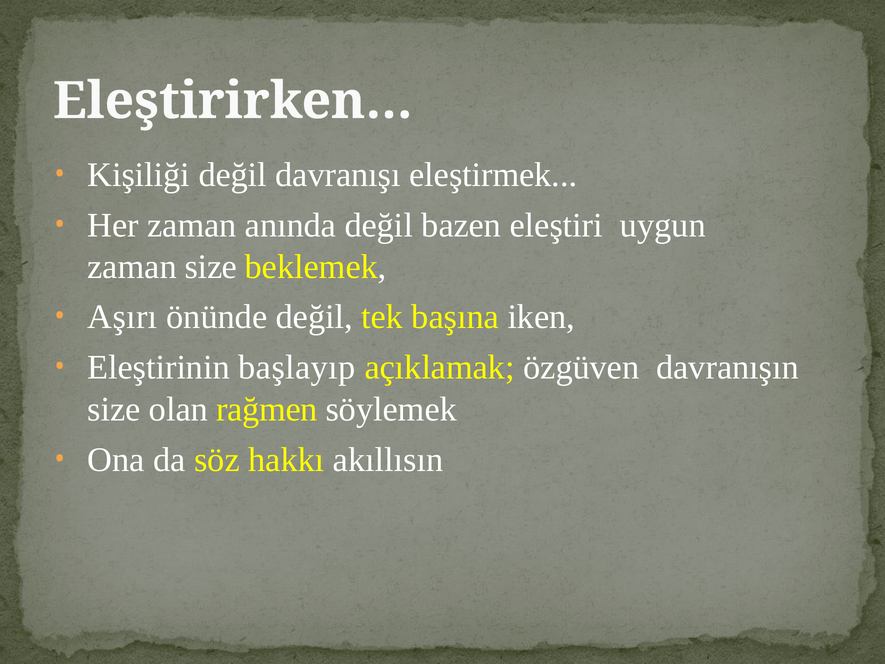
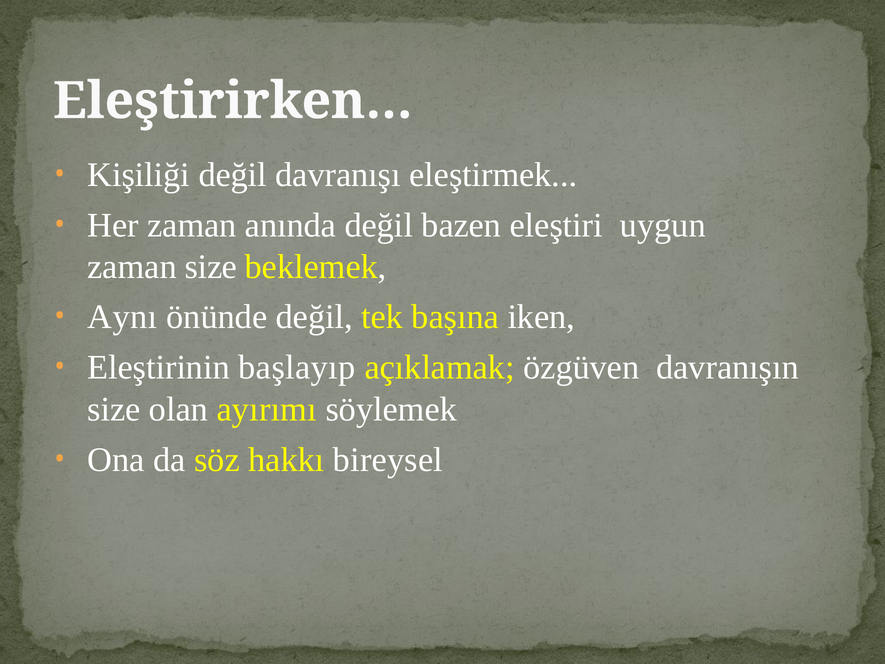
Aşırı: Aşırı -> Aynı
rağmen: rağmen -> ayırımı
akıllısın: akıllısın -> bireysel
